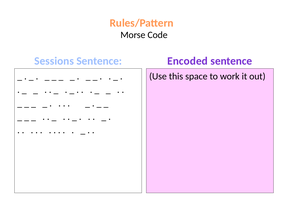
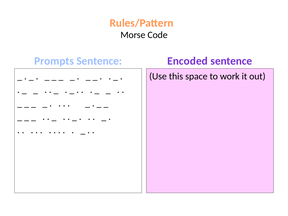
Sessions: Sessions -> Prompts
